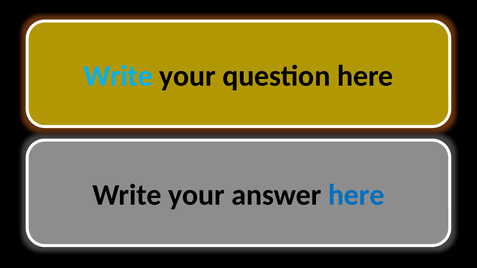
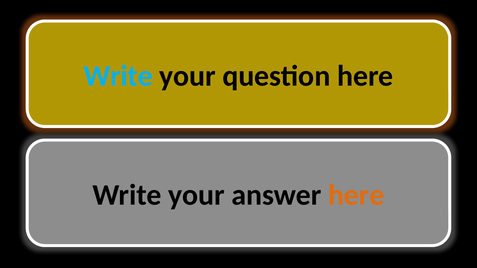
here at (356, 195) colour: blue -> orange
